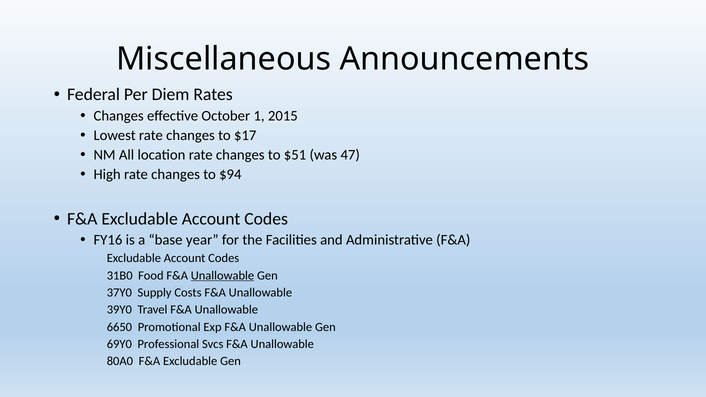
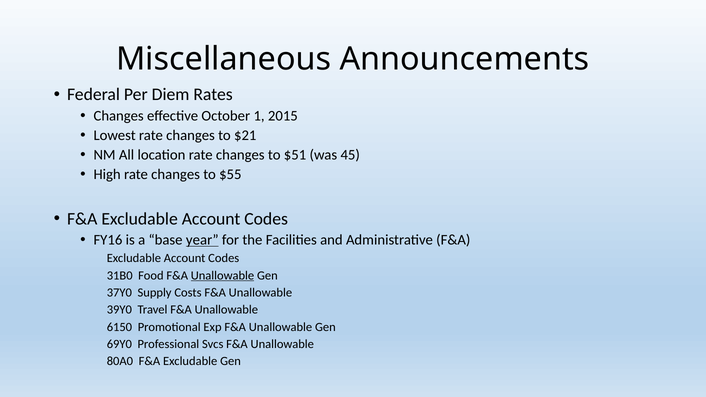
$17: $17 -> $21
47: 47 -> 45
$94: $94 -> $55
year underline: none -> present
6650: 6650 -> 6150
